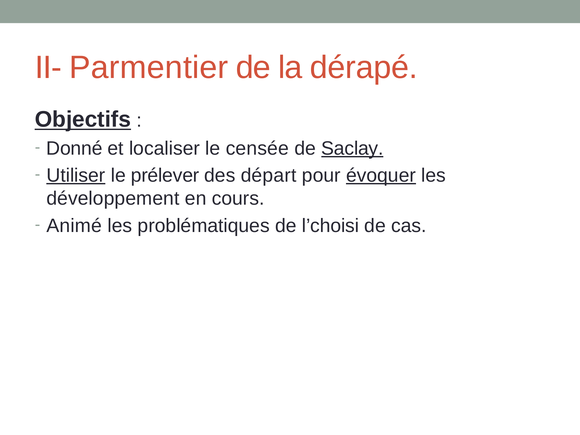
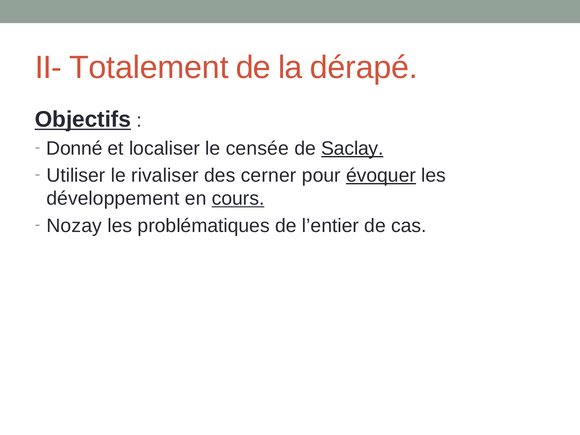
Parmentier: Parmentier -> Totalement
Utiliser underline: present -> none
prélever: prélever -> rivaliser
départ: départ -> cerner
cours underline: none -> present
Animé: Animé -> Nozay
l’choisi: l’choisi -> l’entier
